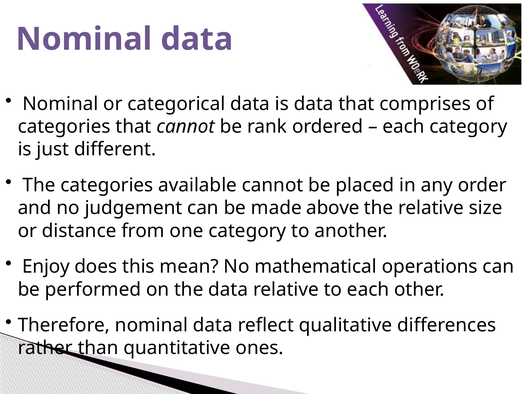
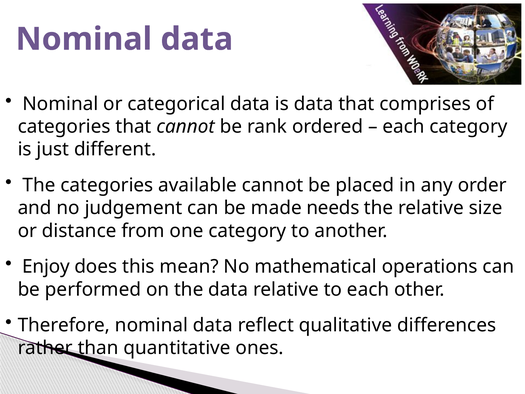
above: above -> needs
